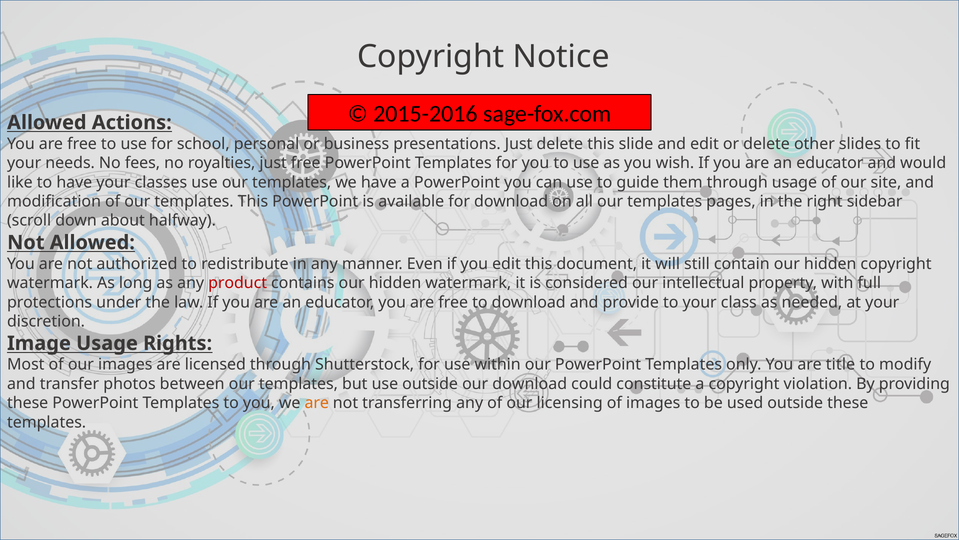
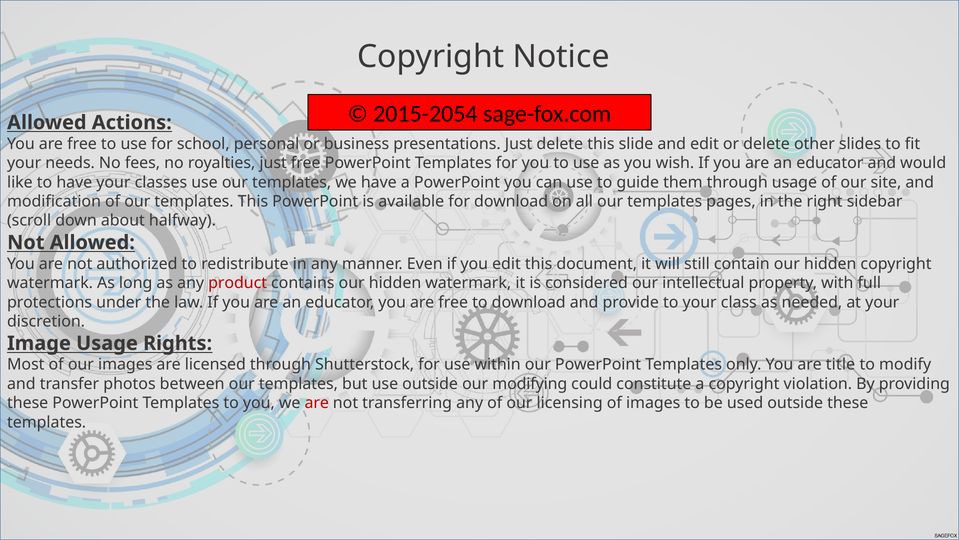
2015-2016: 2015-2016 -> 2015-2054
our download: download -> modifying
are at (317, 403) colour: orange -> red
